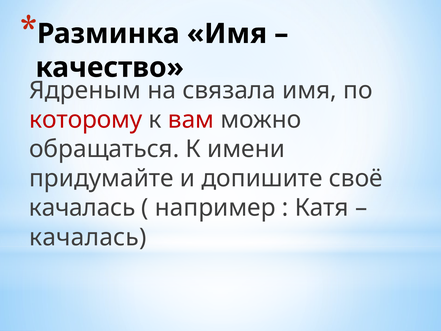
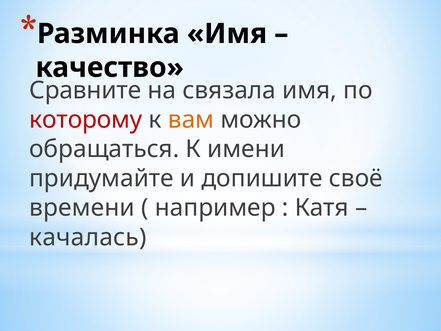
Ядреным: Ядреным -> Сравните
вам colour: red -> orange
качалась at (82, 208): качалась -> времени
